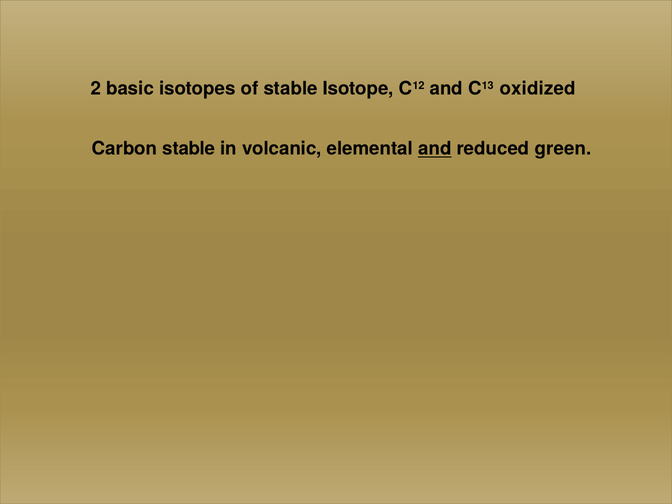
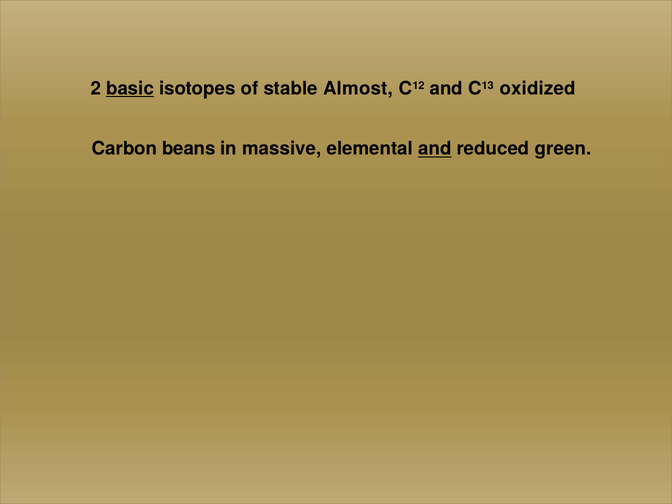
basic underline: none -> present
Isotope: Isotope -> Almost
Carbon stable: stable -> beans
volcanic: volcanic -> massive
